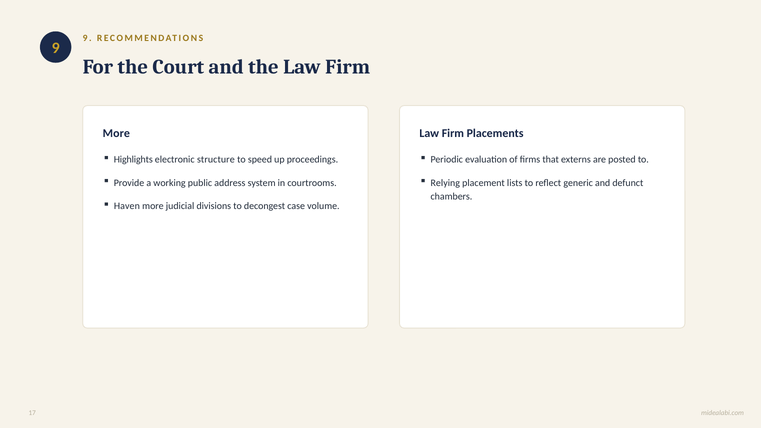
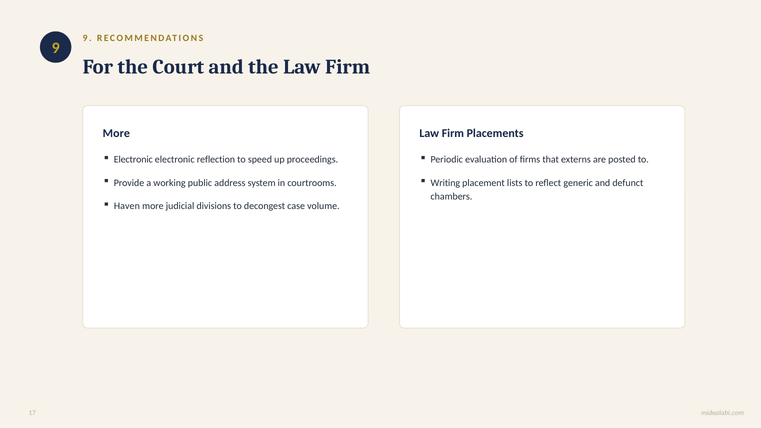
Highlights at (133, 160): Highlights -> Electronic
structure: structure -> reflection
Relying: Relying -> Writing
